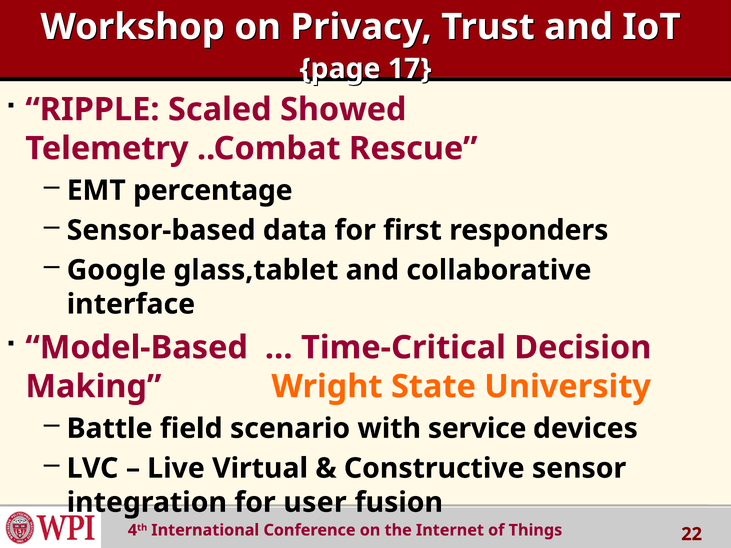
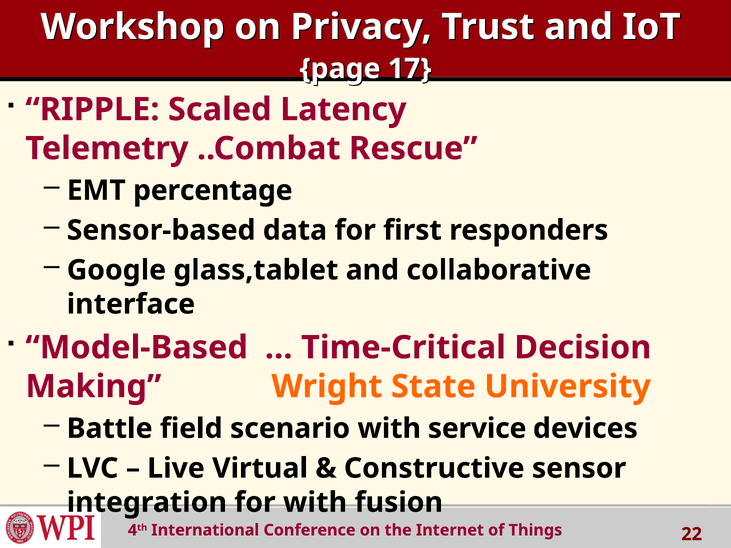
Showed: Showed -> Latency
for user: user -> with
